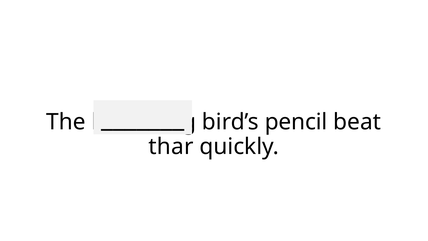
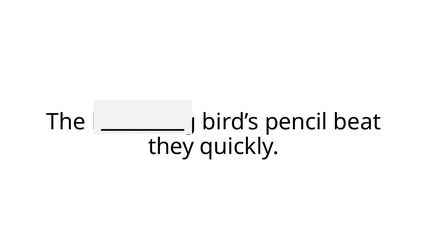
thar: thar -> they
